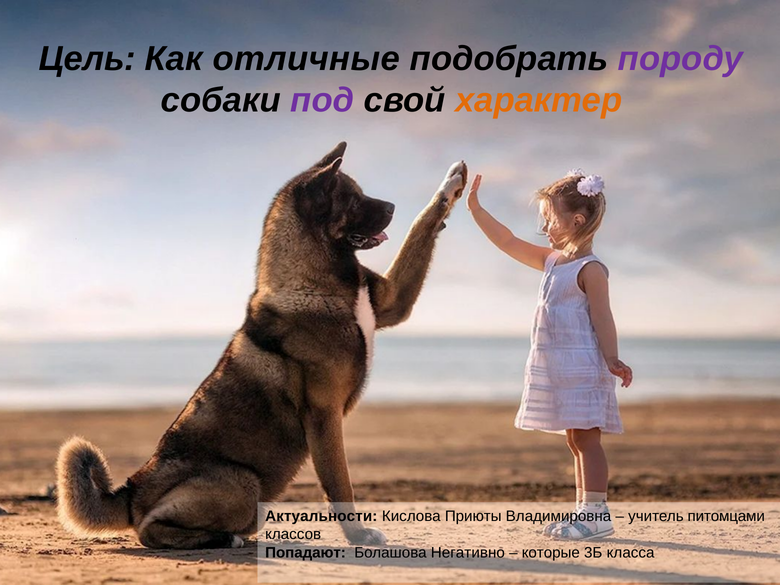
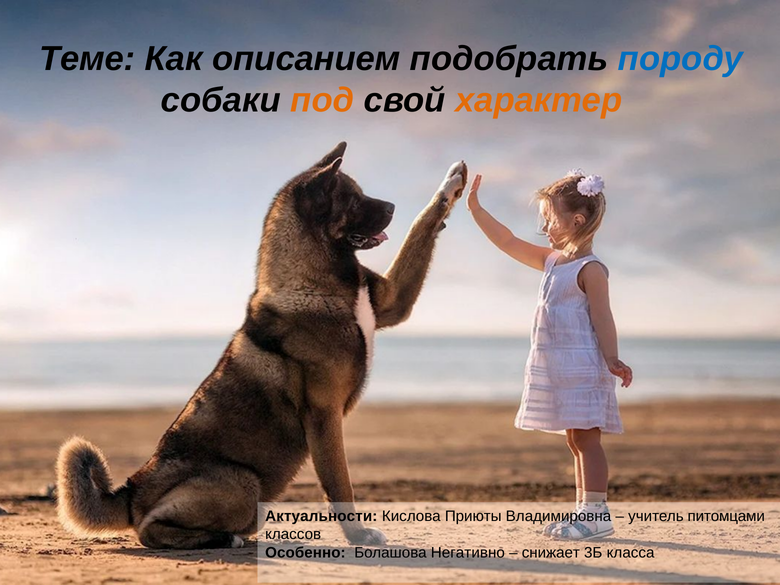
Цель: Цель -> Теме
отличные: отличные -> описанием
породу colour: purple -> blue
под colour: purple -> orange
Попадают: Попадают -> Особенно
которые: которые -> снижает
